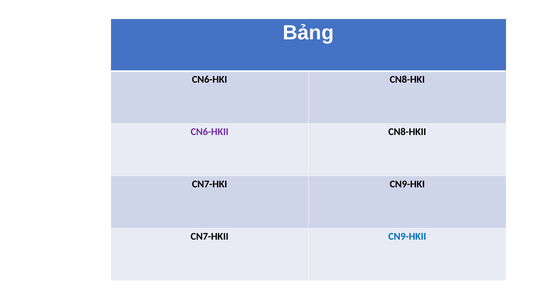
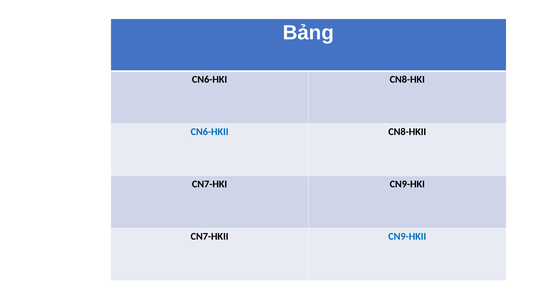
CN6-HKII colour: purple -> blue
